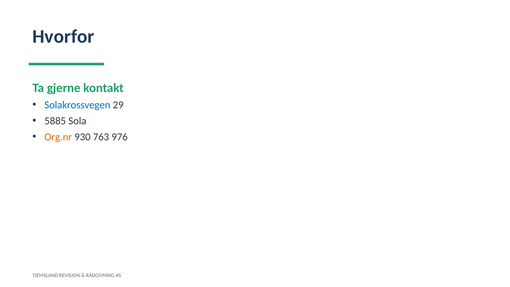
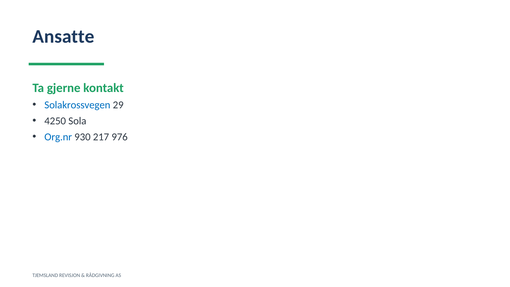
Hvorfor: Hvorfor -> Ansatte
5885: 5885 -> 4250
Org.nr colour: orange -> blue
763: 763 -> 217
